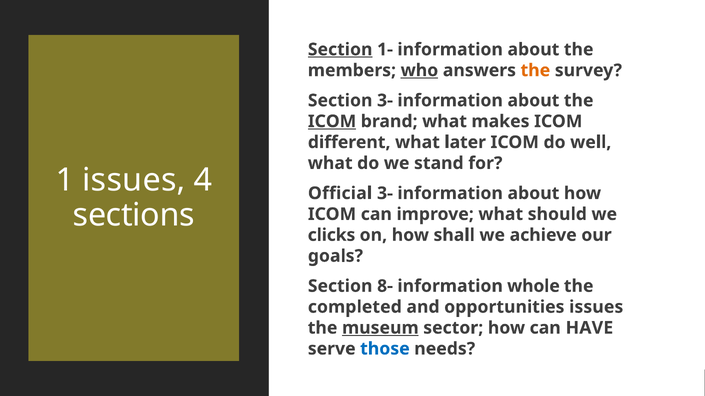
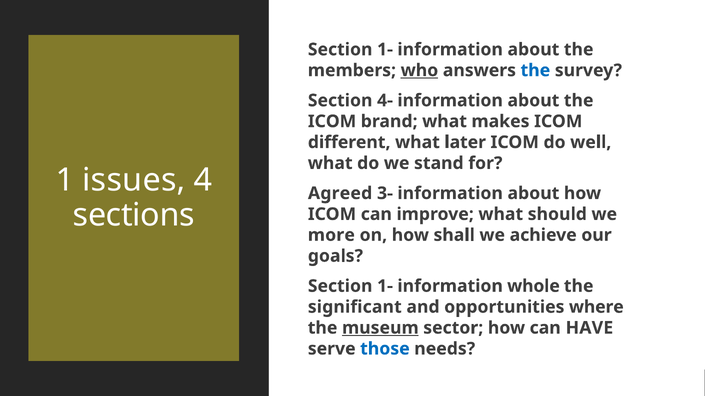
Section at (340, 50) underline: present -> none
the at (535, 70) colour: orange -> blue
Section 3-: 3- -> 4-
ICOM at (332, 122) underline: present -> none
Official: Official -> Agreed
clicks: clicks -> more
8- at (385, 286): 8- -> 1-
completed: completed -> significant
opportunities issues: issues -> where
